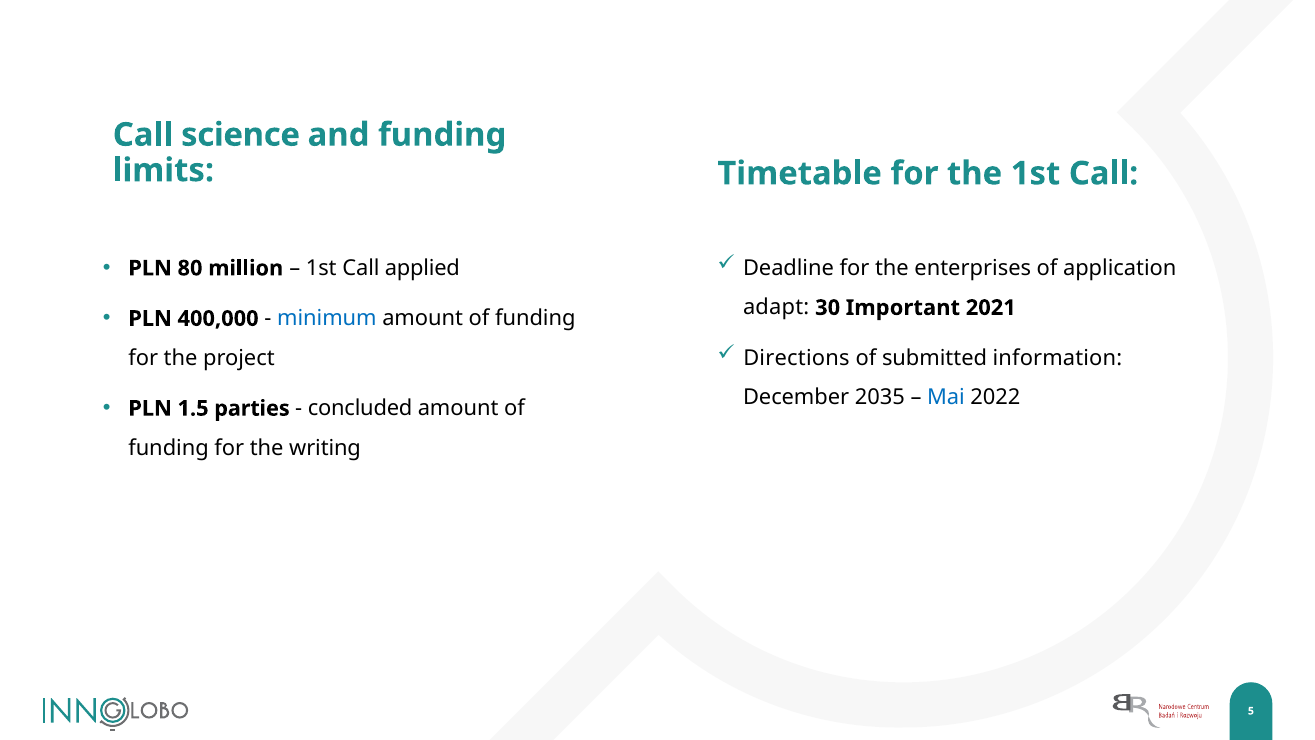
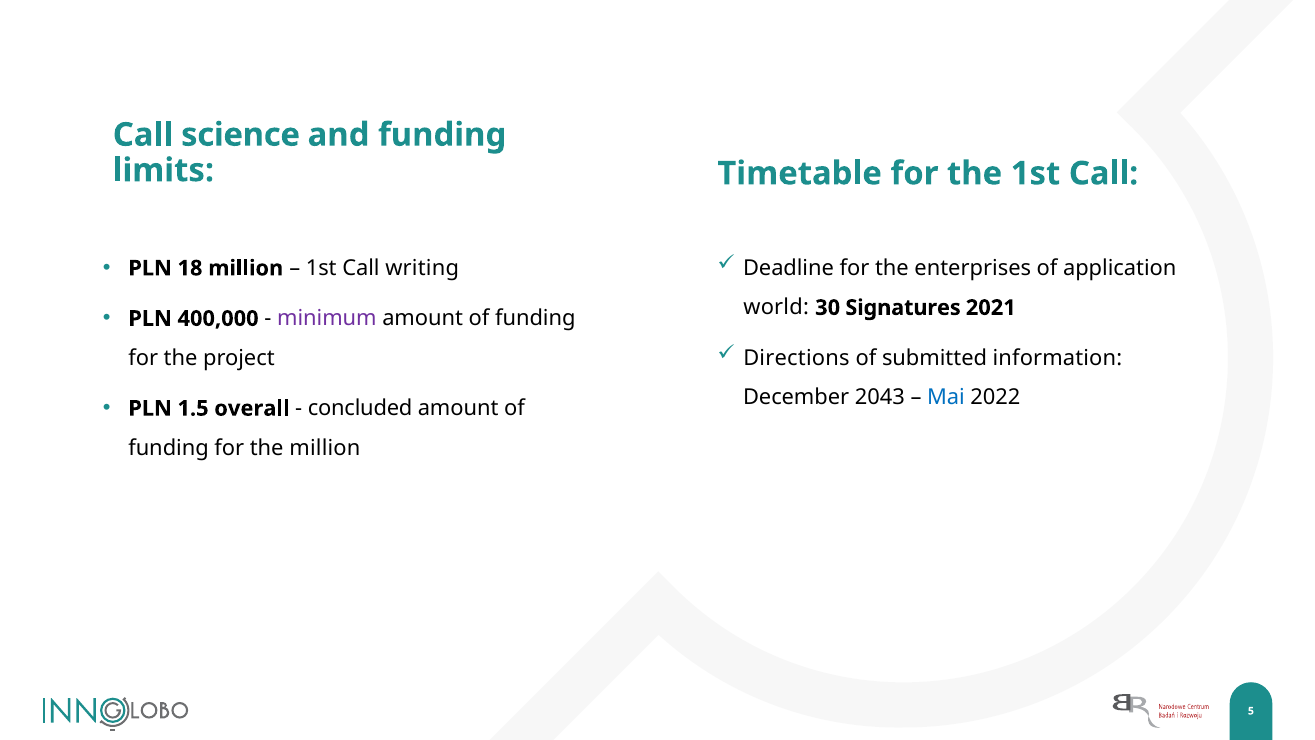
80: 80 -> 18
applied: applied -> writing
adapt: adapt -> world
Important: Important -> Signatures
minimum colour: blue -> purple
2035: 2035 -> 2043
parties: parties -> overall
the writing: writing -> million
